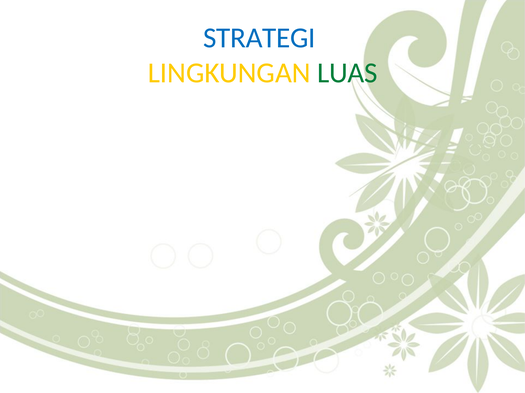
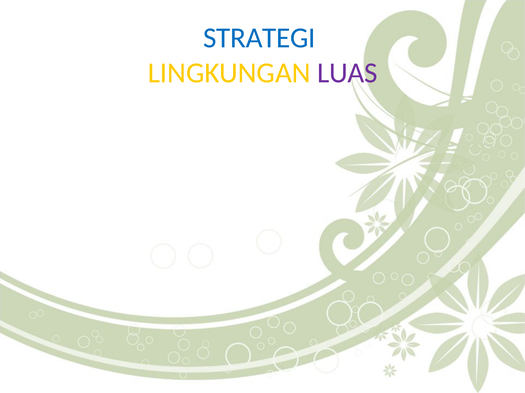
LUAS at (347, 73) colour: green -> purple
